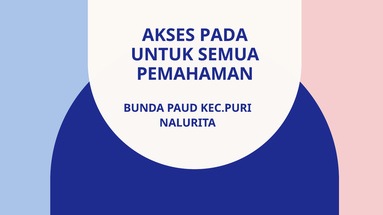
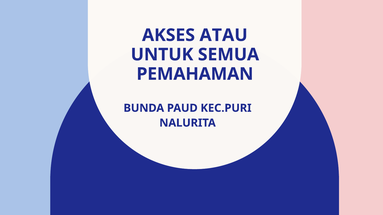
PADA: PADA -> ATAU
